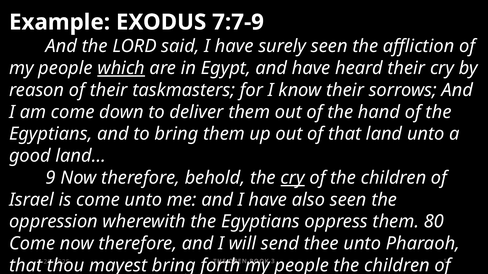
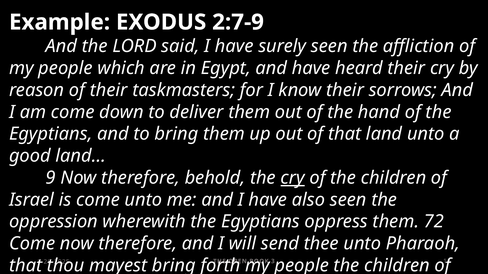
7:7-9: 7:7-9 -> 2:7-9
which underline: present -> none
80: 80 -> 72
